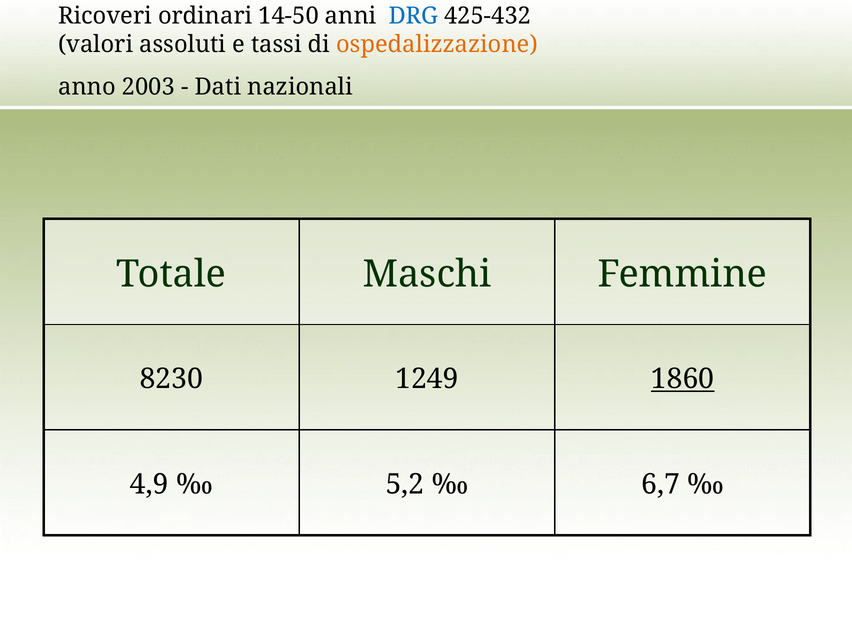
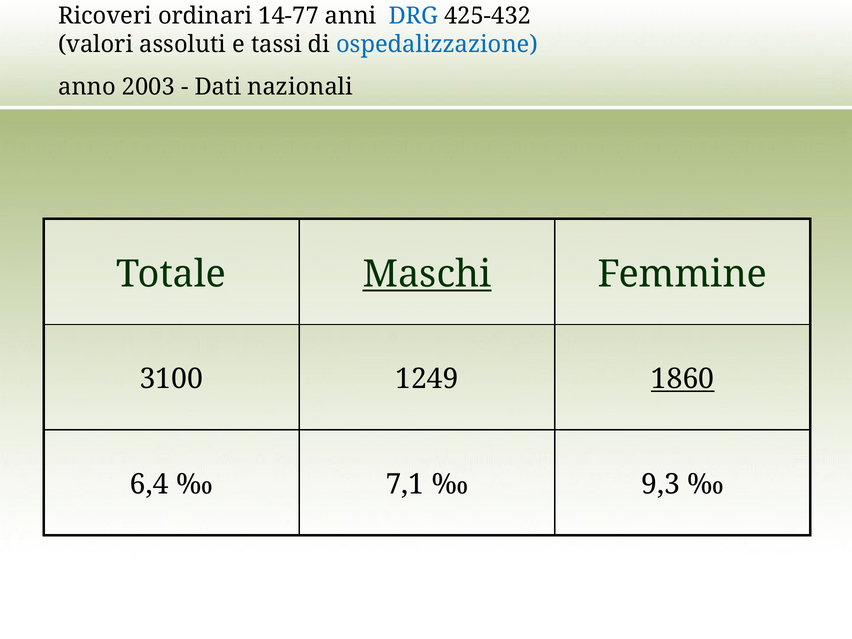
14-50: 14-50 -> 14-77
ospedalizzazione colour: orange -> blue
Maschi underline: none -> present
8230: 8230 -> 3100
4,9: 4,9 -> 6,4
5,2: 5,2 -> 7,1
6,7: 6,7 -> 9,3
